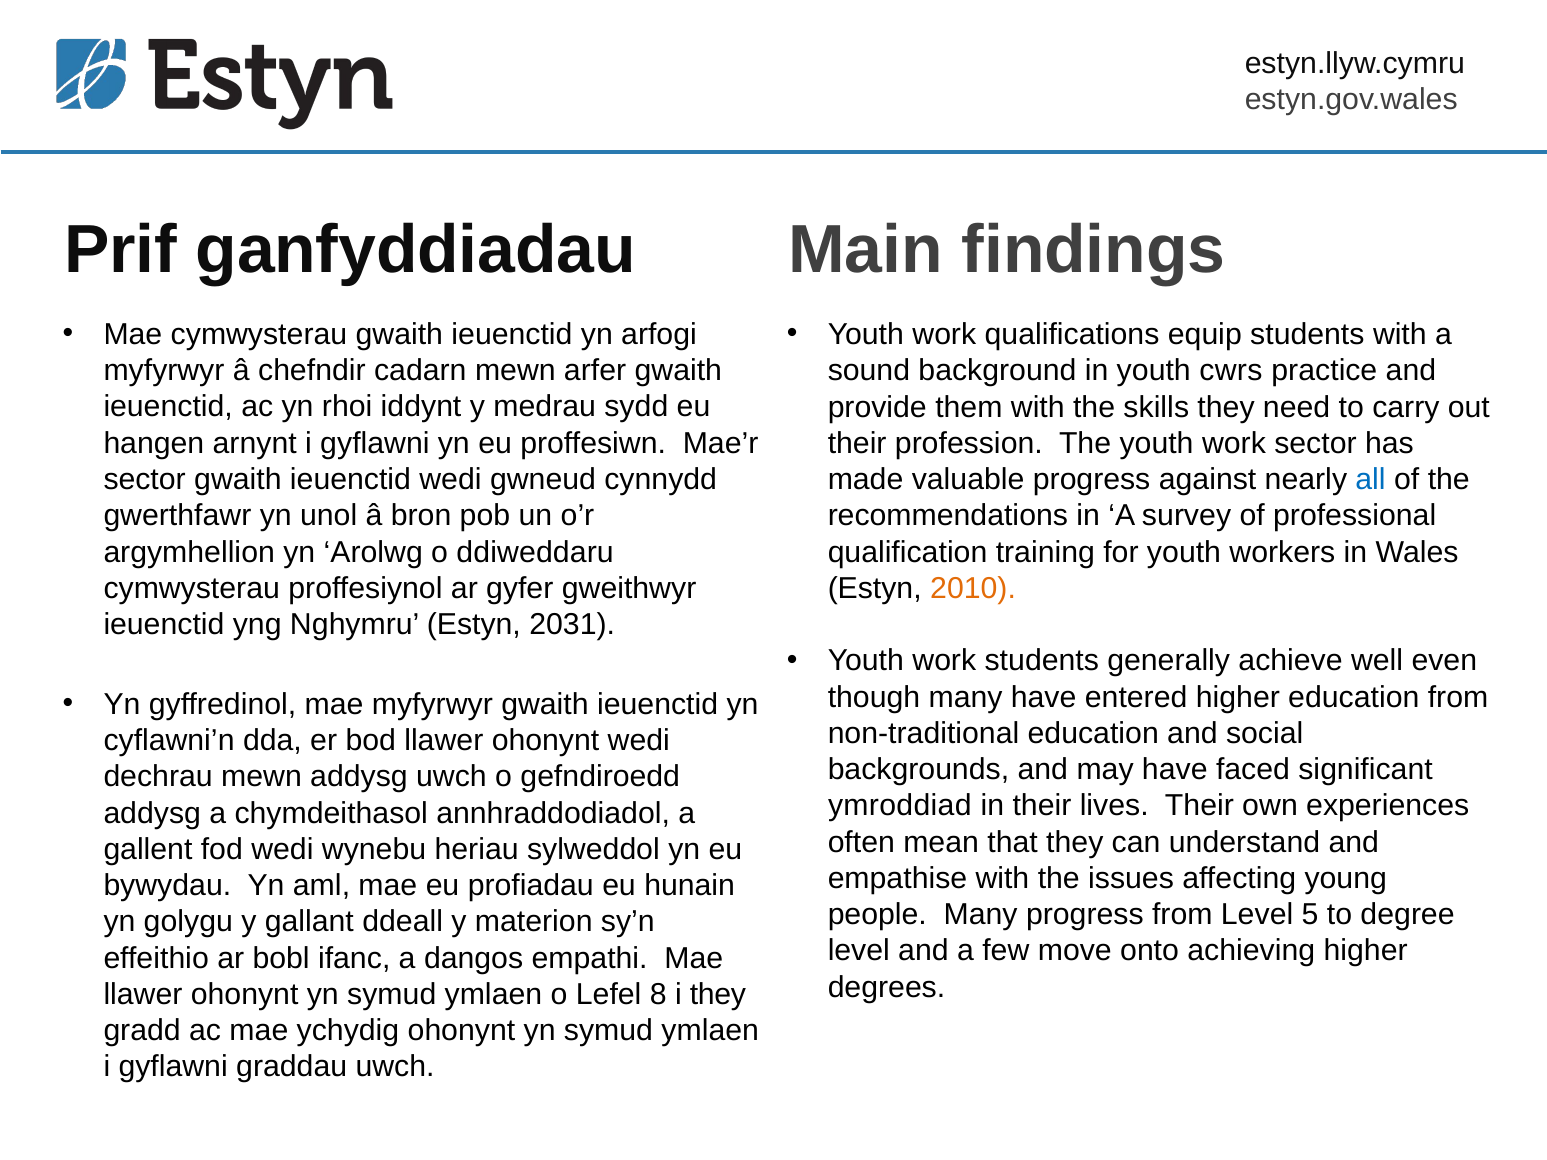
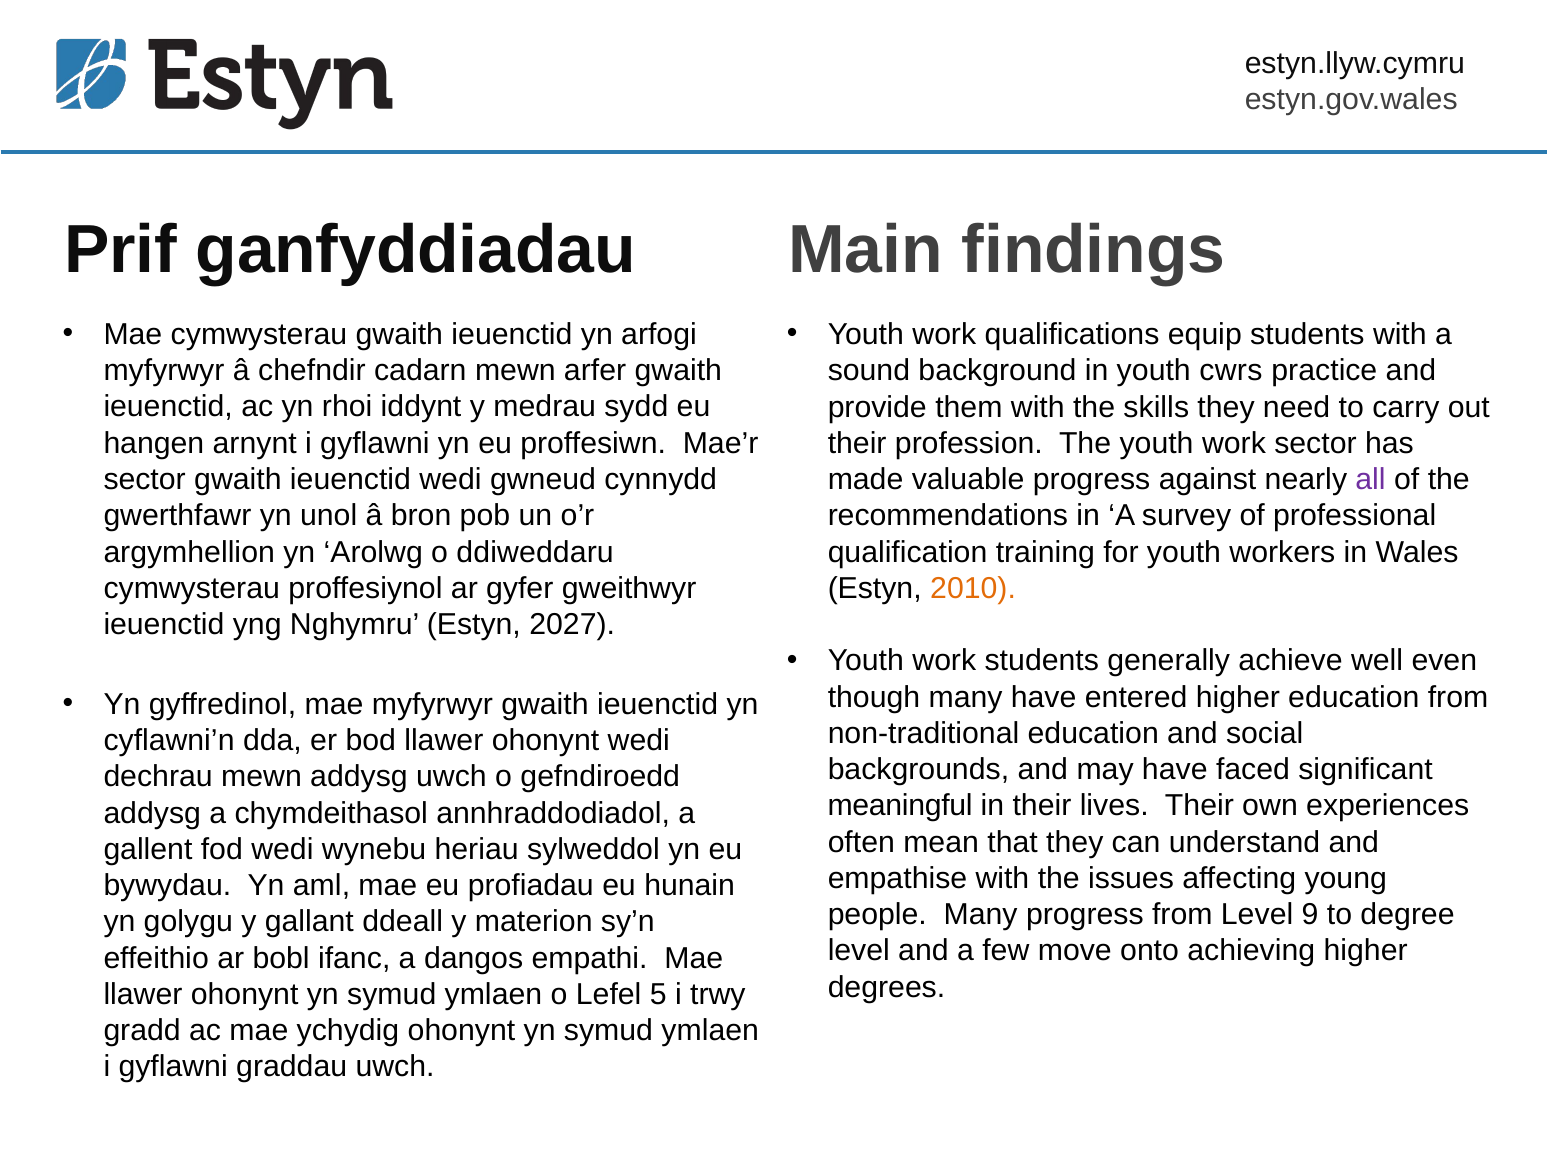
all colour: blue -> purple
2031: 2031 -> 2027
ymroddiad: ymroddiad -> meaningful
5: 5 -> 9
8: 8 -> 5
i they: they -> trwy
